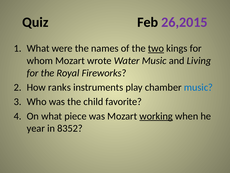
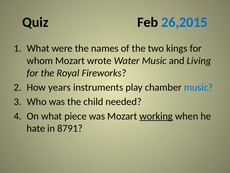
26,2015 colour: purple -> blue
two underline: present -> none
ranks: ranks -> years
favorite: favorite -> needed
year: year -> hate
8352: 8352 -> 8791
